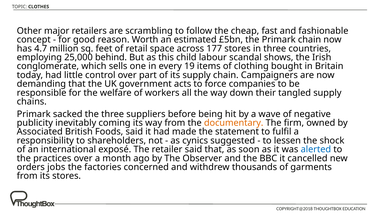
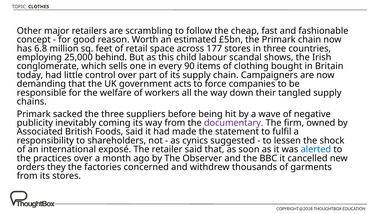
4.7: 4.7 -> 6.8
19: 19 -> 90
documentary colour: orange -> purple
jobs: jobs -> they
